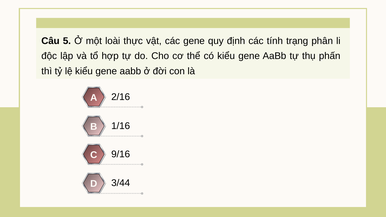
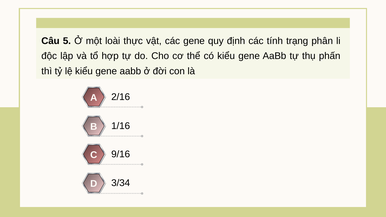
3/44: 3/44 -> 3/34
